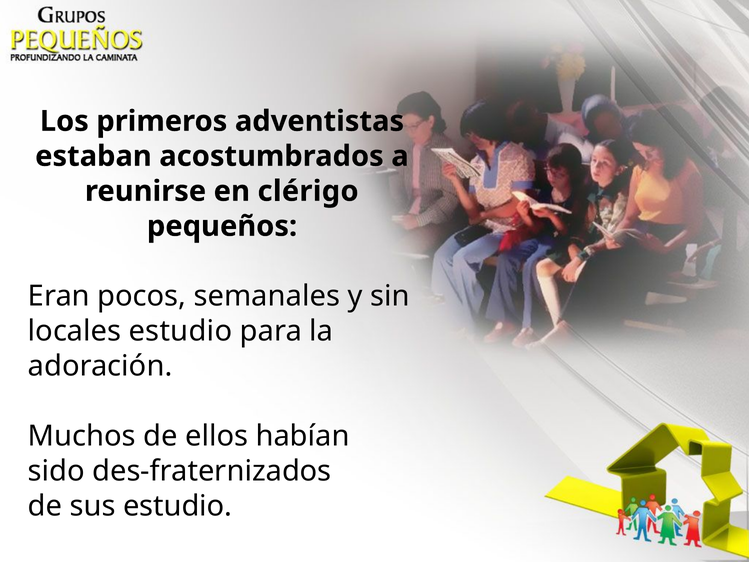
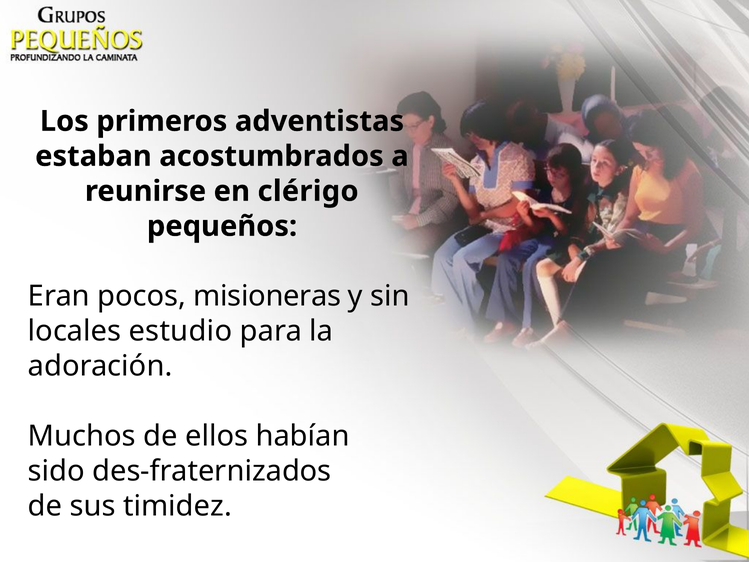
semanales: semanales -> misioneras
sus estudio: estudio -> timidez
